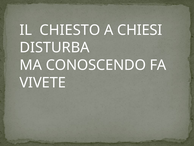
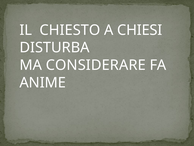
CONOSCENDO: CONOSCENDO -> CONSIDERARE
VIVETE: VIVETE -> ANIME
